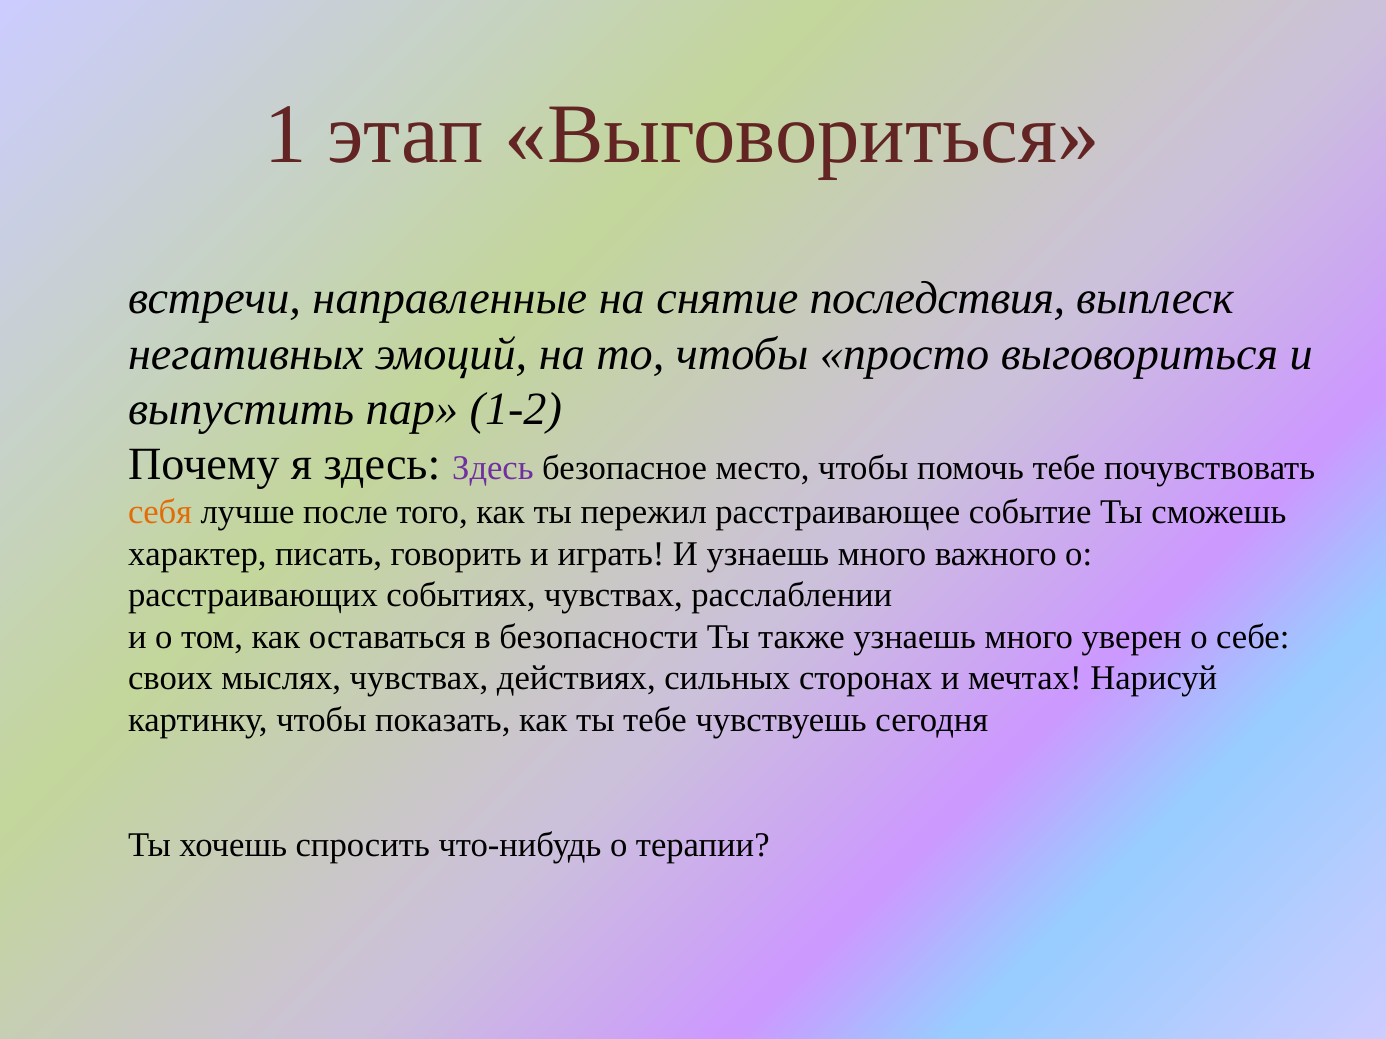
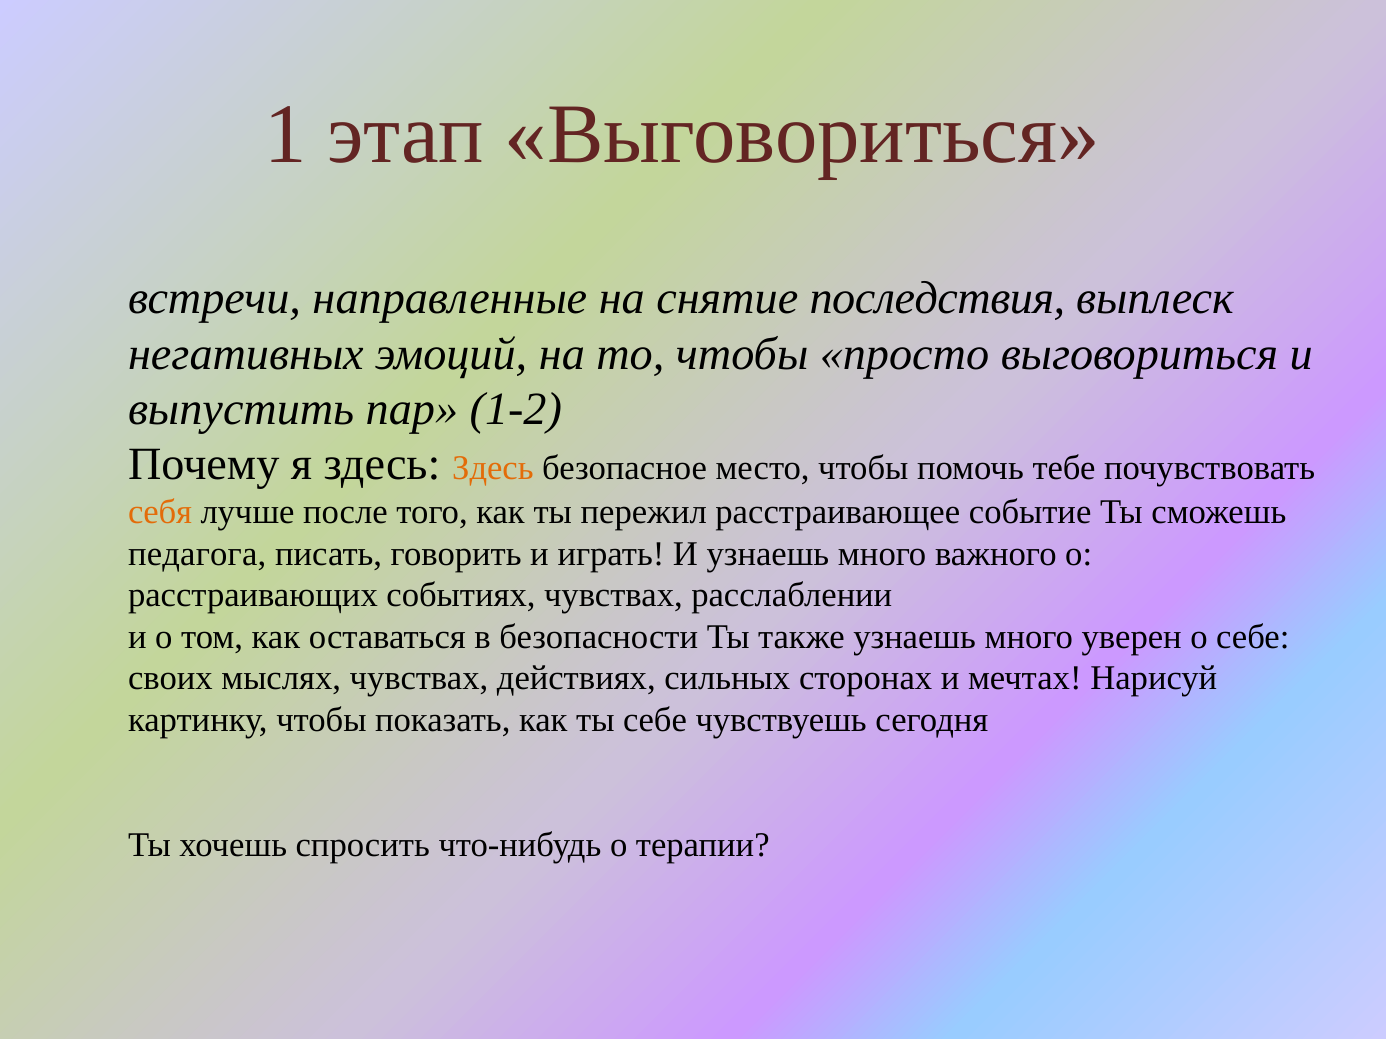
Здесь at (493, 469) colour: purple -> orange
характер: характер -> педагога
ты тебе: тебе -> себе
